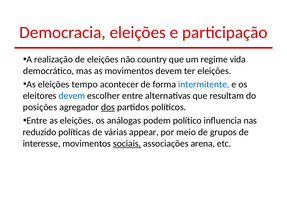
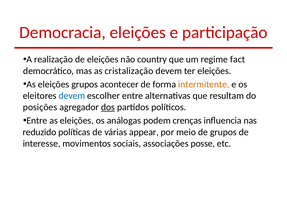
vida: vida -> fact
as movimentos: movimentos -> cristalização
eleições tempo: tempo -> grupos
intermitente colour: blue -> orange
político: político -> crenças
sociais underline: present -> none
arena: arena -> posse
